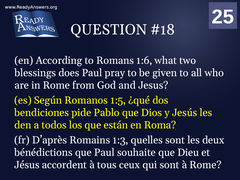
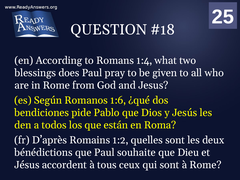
1:6: 1:6 -> 1:4
1:5: 1:5 -> 1:6
1:3: 1:3 -> 1:2
